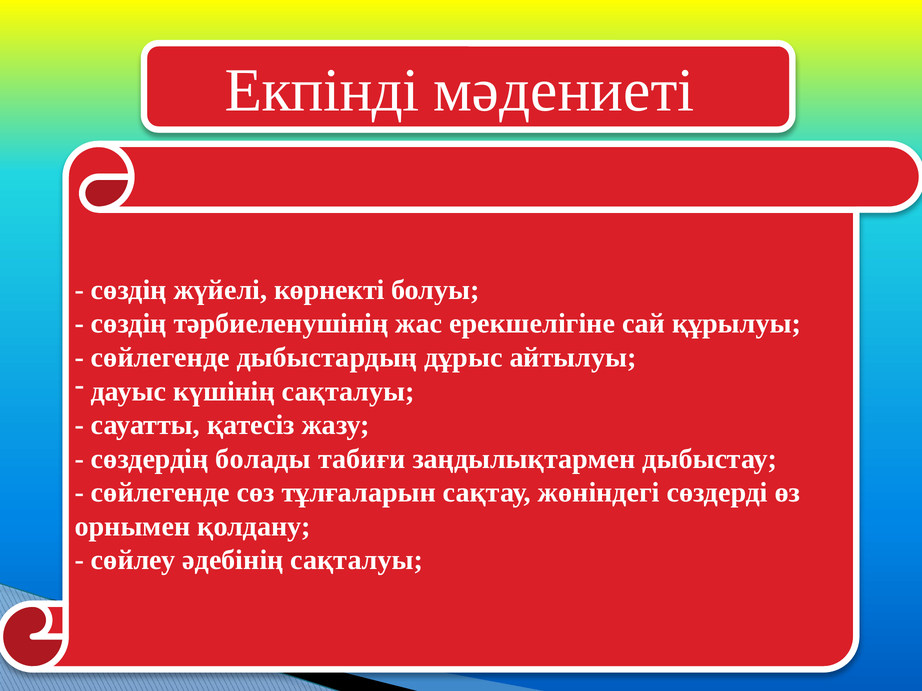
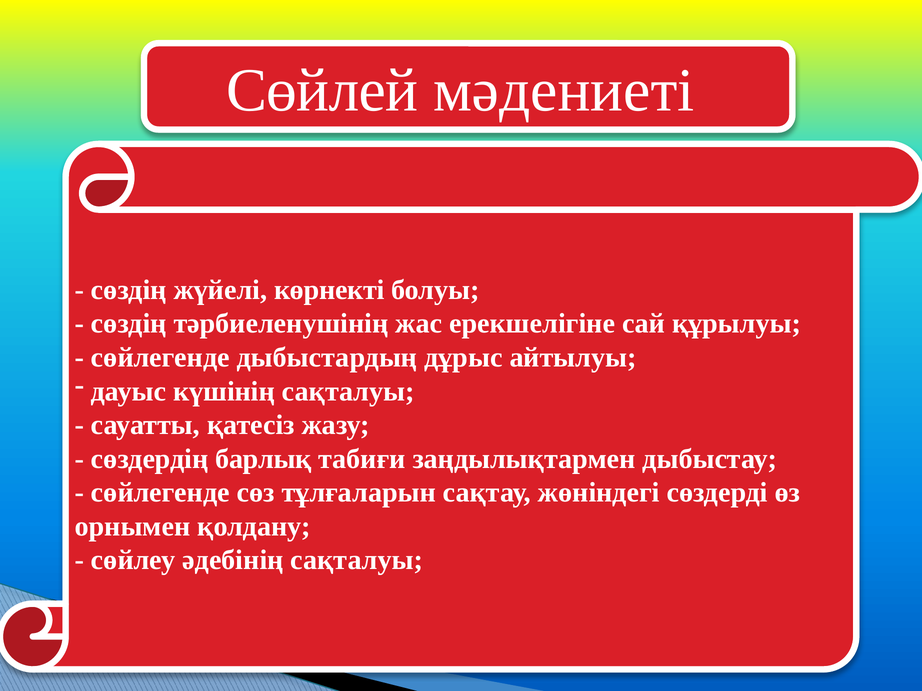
Екпінді: Екпінді -> Сөйлей
болады: болады -> барлық
